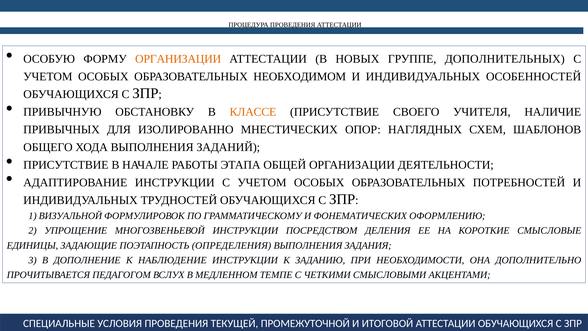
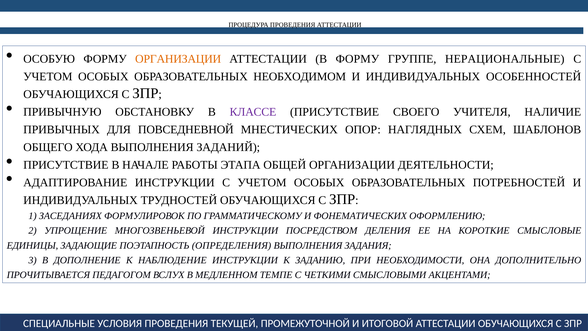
В НОВЫХ: НОВЫХ -> ФОРМУ
ДОПОЛНИТЕЛЬНЫХ: ДОПОЛНИТЕЛЬНЫХ -> НЕРАЦИОНАЛЬНЫЕ
КЛАССЕ colour: orange -> purple
ИЗОЛИРОВАННО: ИЗОЛИРОВАННО -> ПОВСЕДНЕВНОЙ
ВИЗУАЛЬНОЙ: ВИЗУАЛЬНОЙ -> ЗАСЕДАНИЯХ
